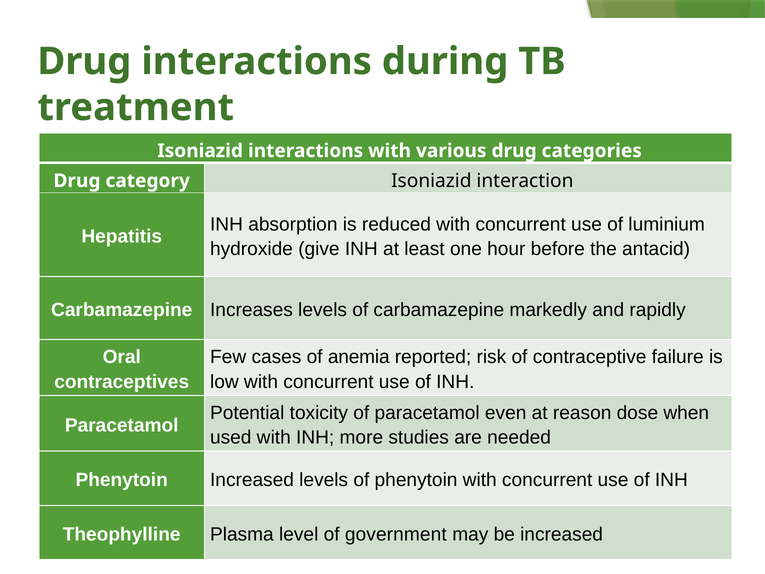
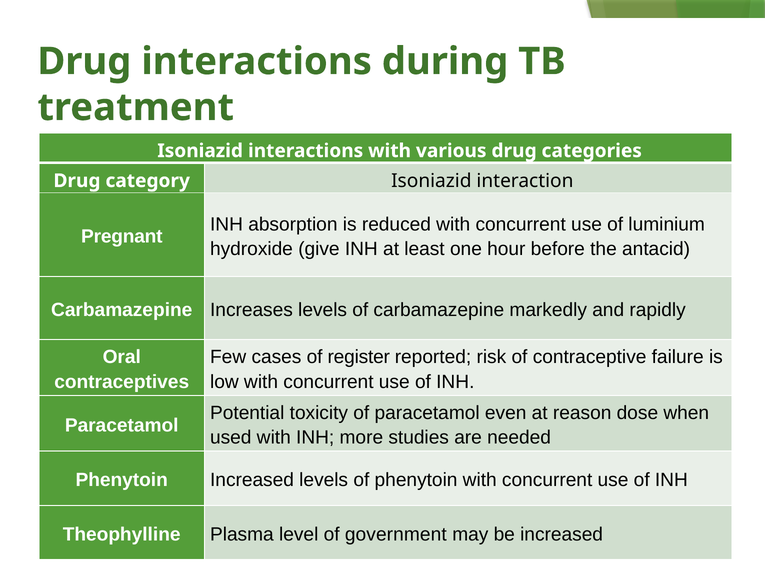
Hepatitis: Hepatitis -> Pregnant
anemia: anemia -> register
